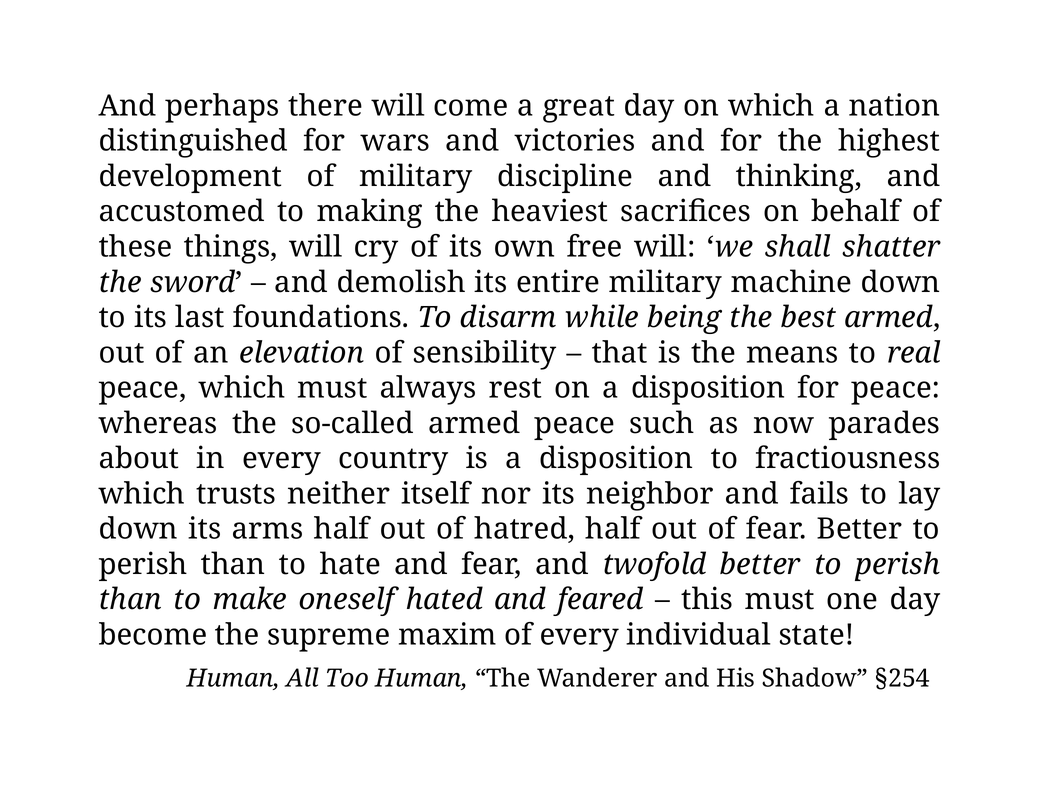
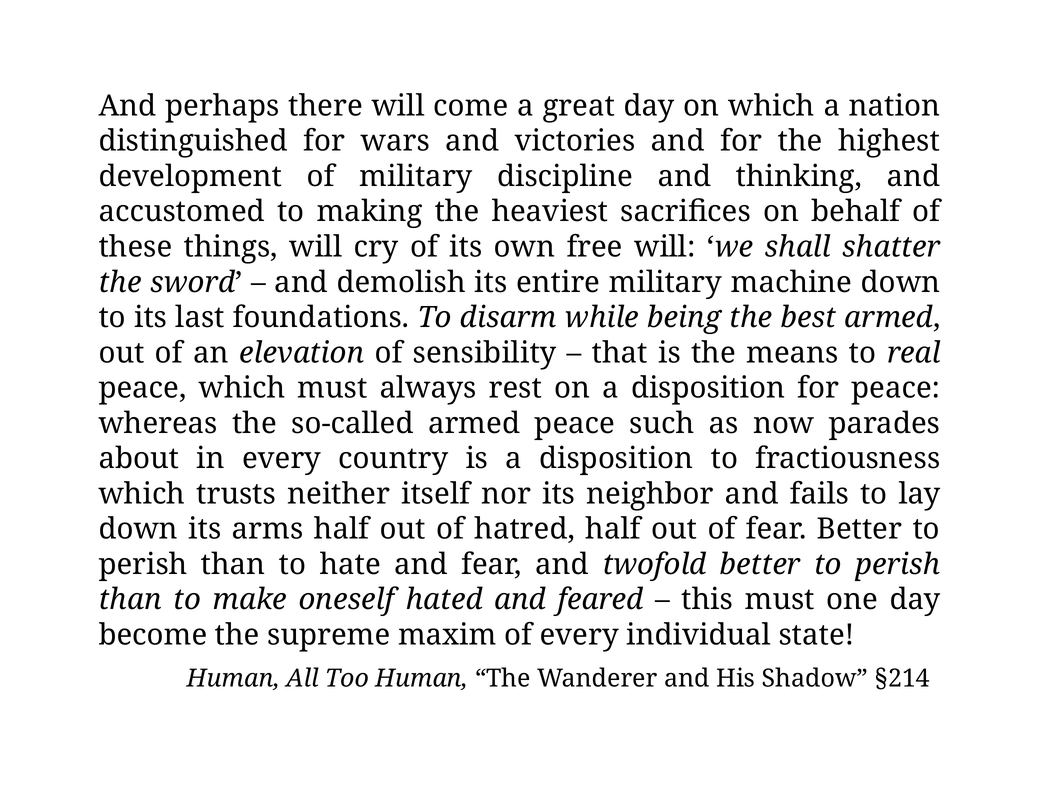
§254: §254 -> §214
